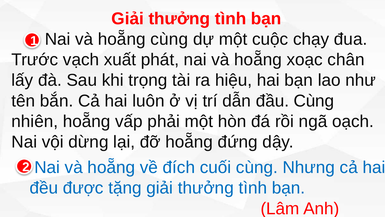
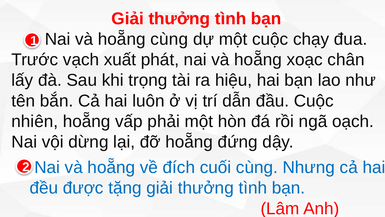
đầu Cùng: Cùng -> Cuộc
